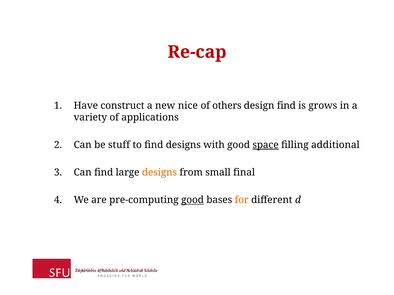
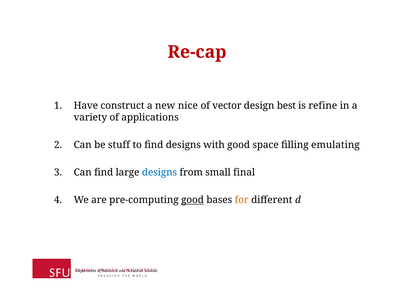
others: others -> vector
design find: find -> best
grows: grows -> refine
space underline: present -> none
additional: additional -> emulating
designs at (159, 173) colour: orange -> blue
